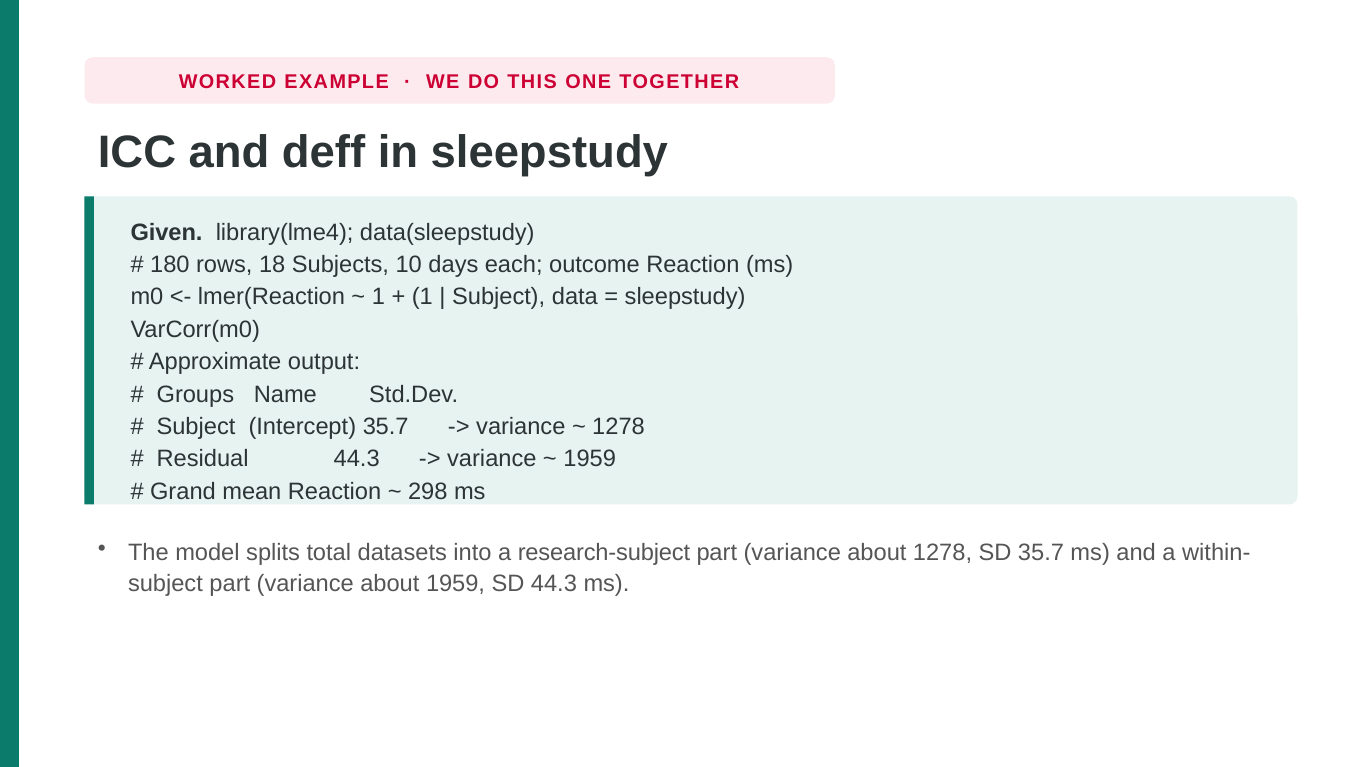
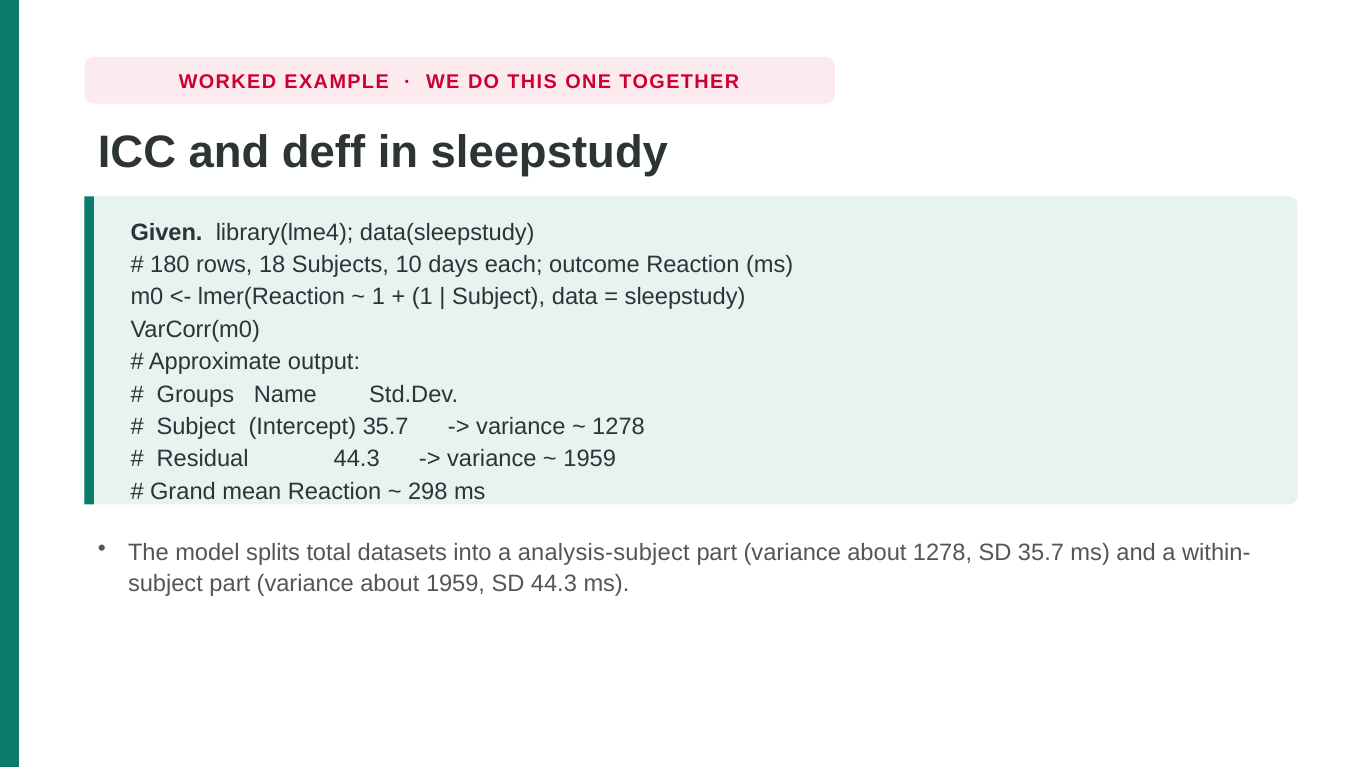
research-subject: research-subject -> analysis-subject
